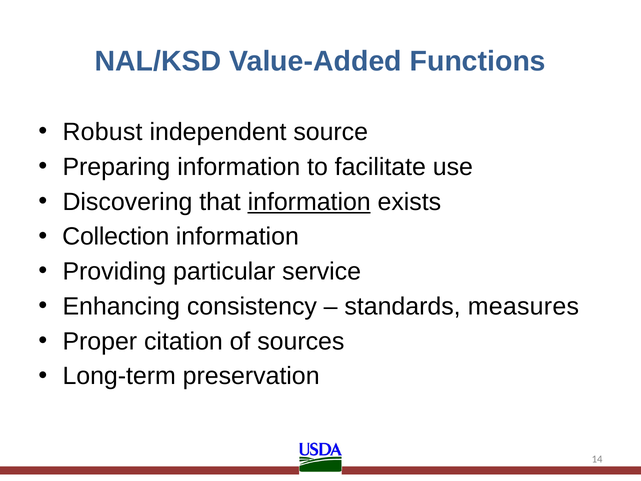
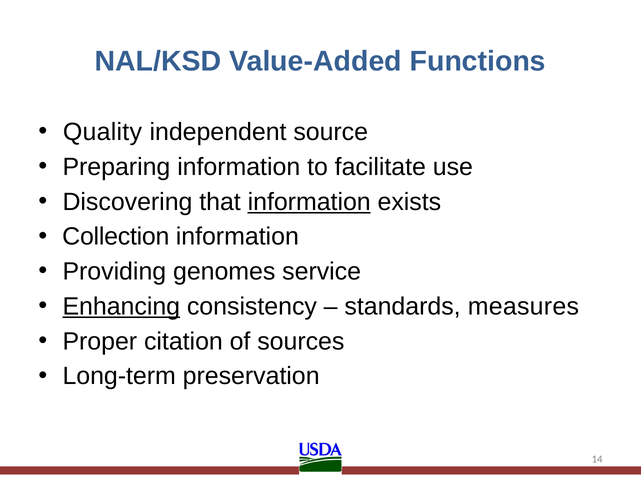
Robust: Robust -> Quality
particular: particular -> genomes
Enhancing underline: none -> present
